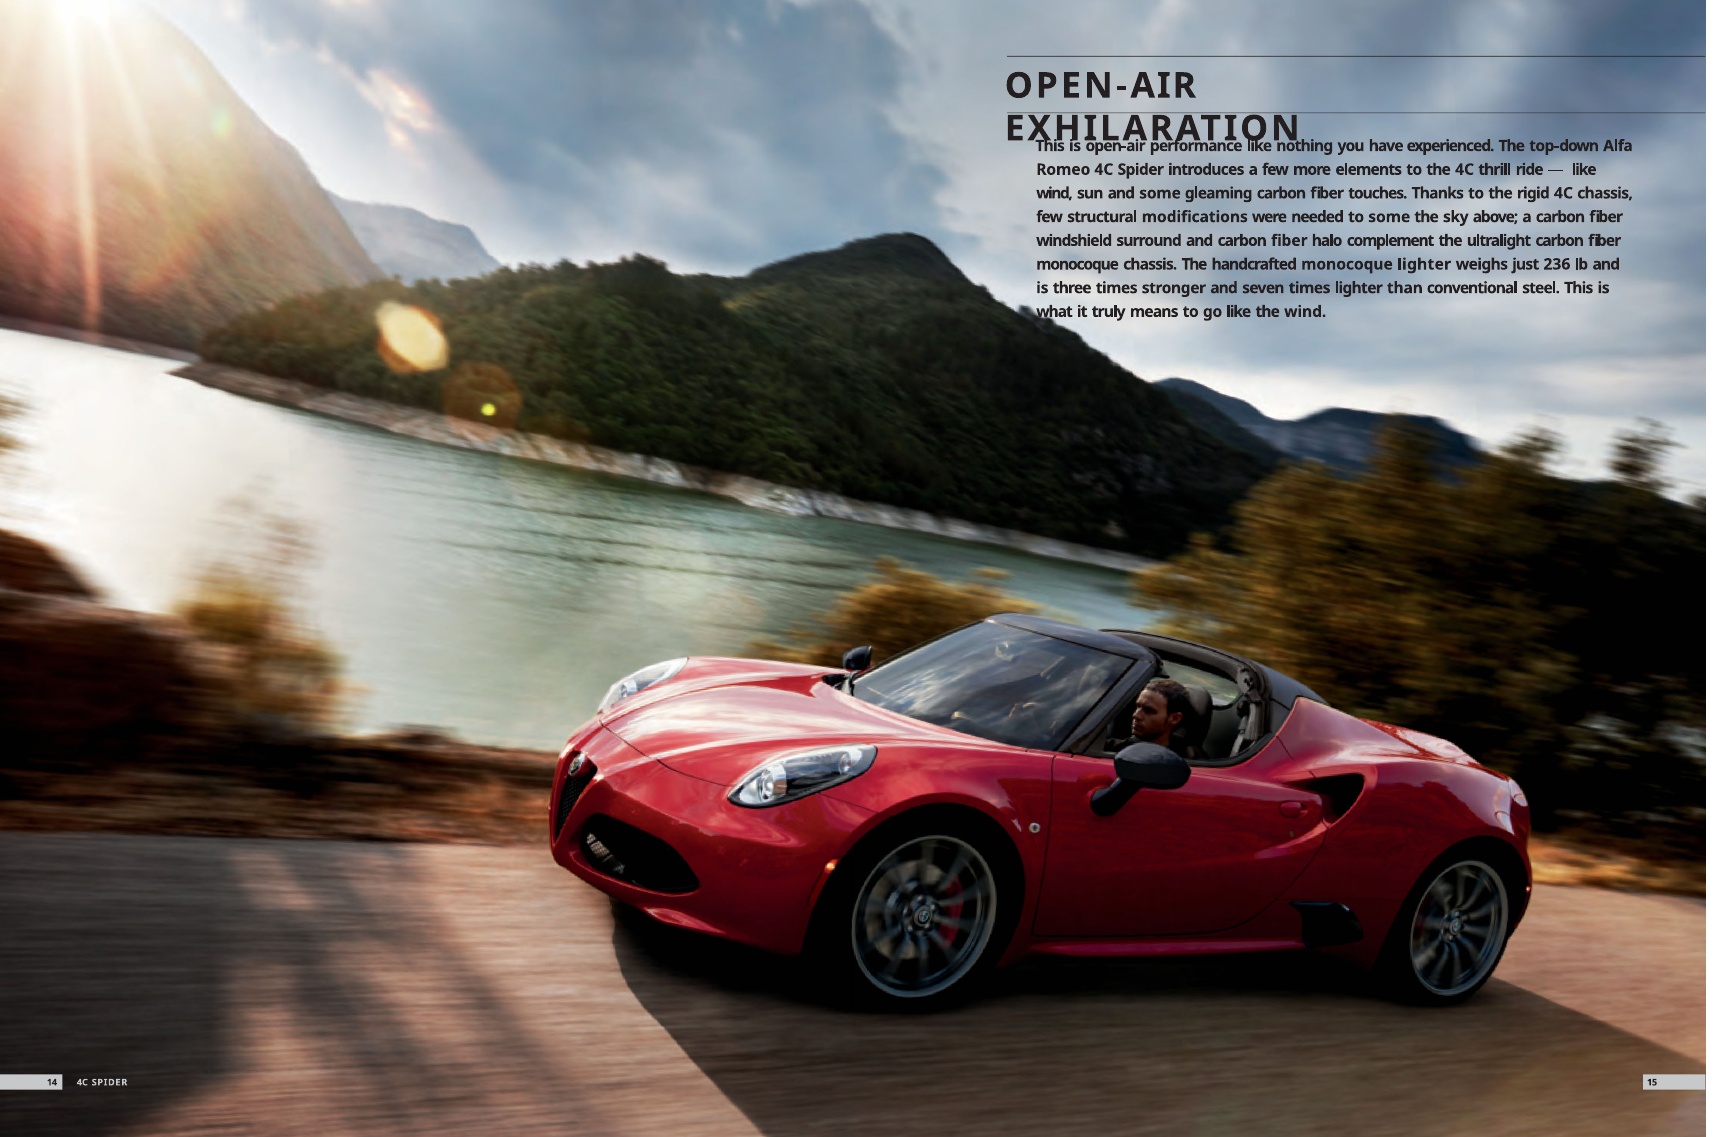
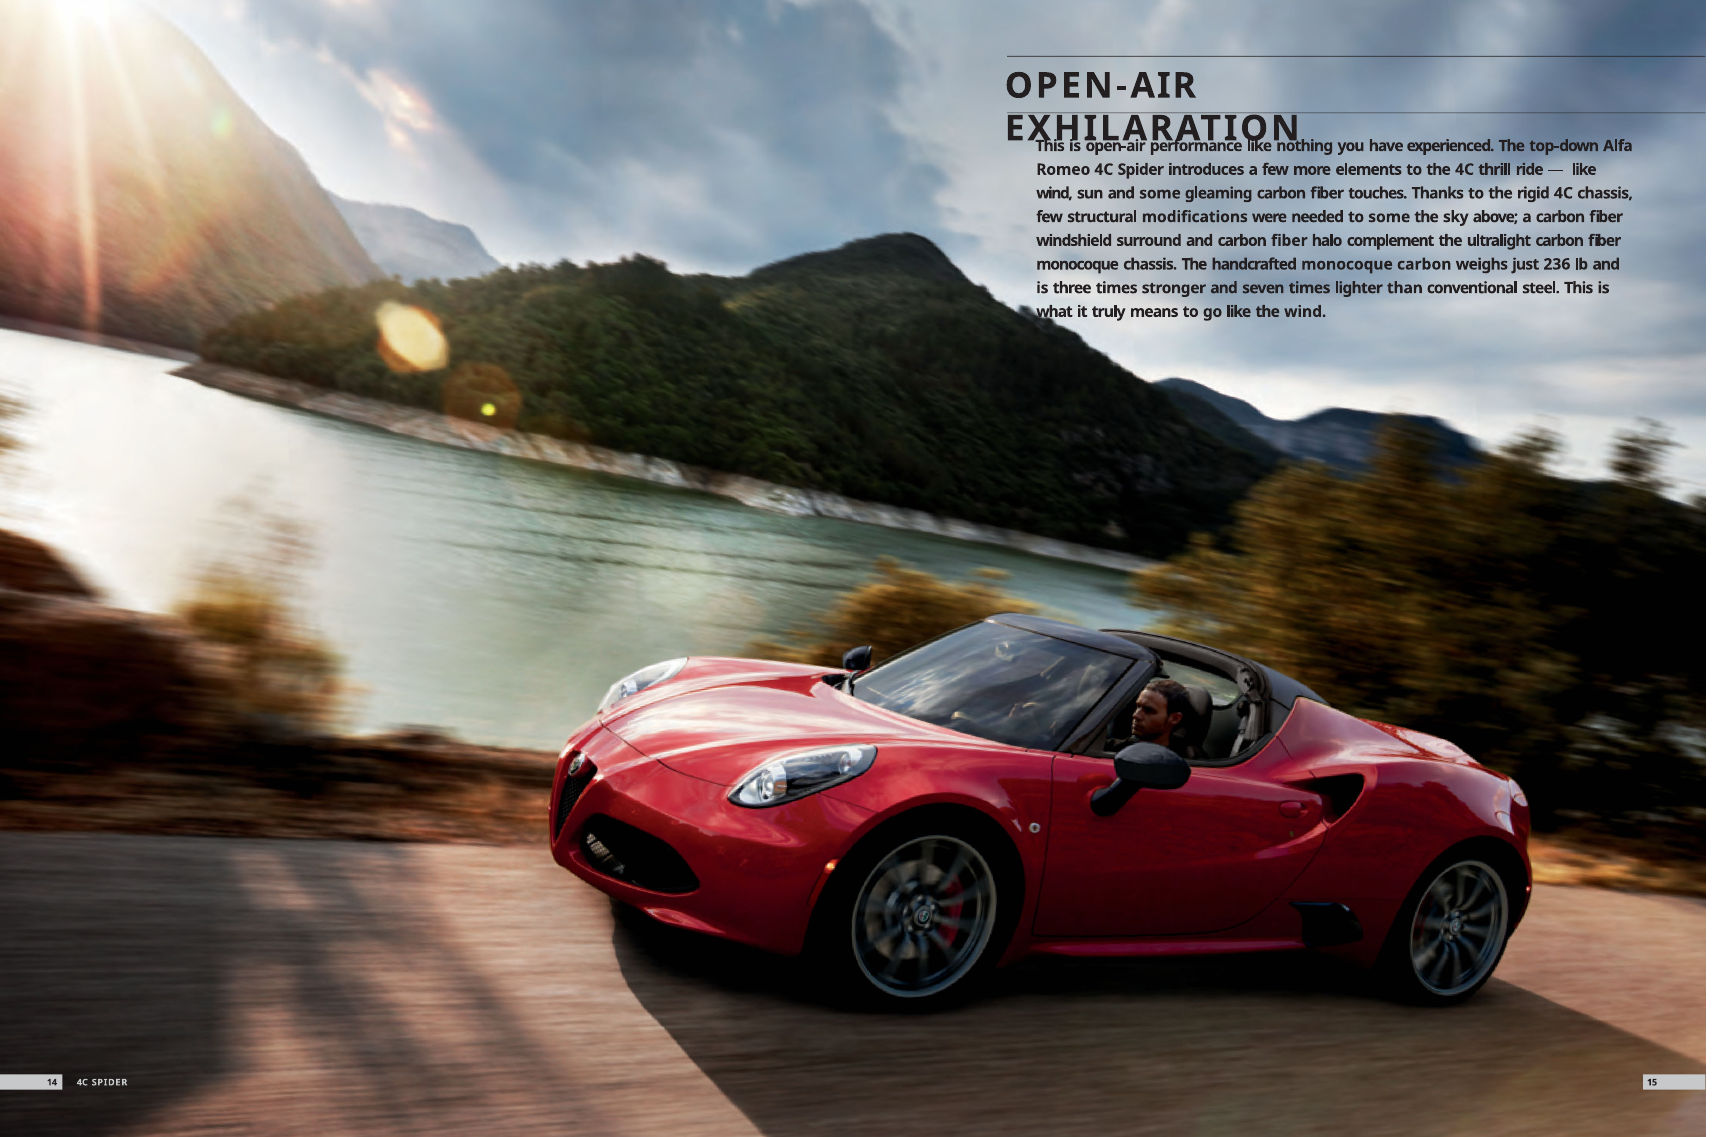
monocoque lighter: lighter -> carbon
